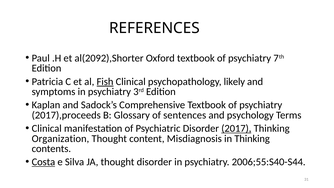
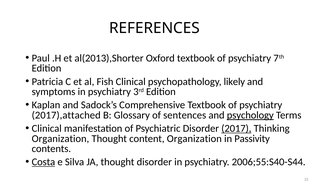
al(2092),Shorter: al(2092),Shorter -> al(2013),Shorter
Fish underline: present -> none
2017),proceeds: 2017),proceeds -> 2017),attached
psychology underline: none -> present
content Misdiagnosis: Misdiagnosis -> Organization
in Thinking: Thinking -> Passivity
